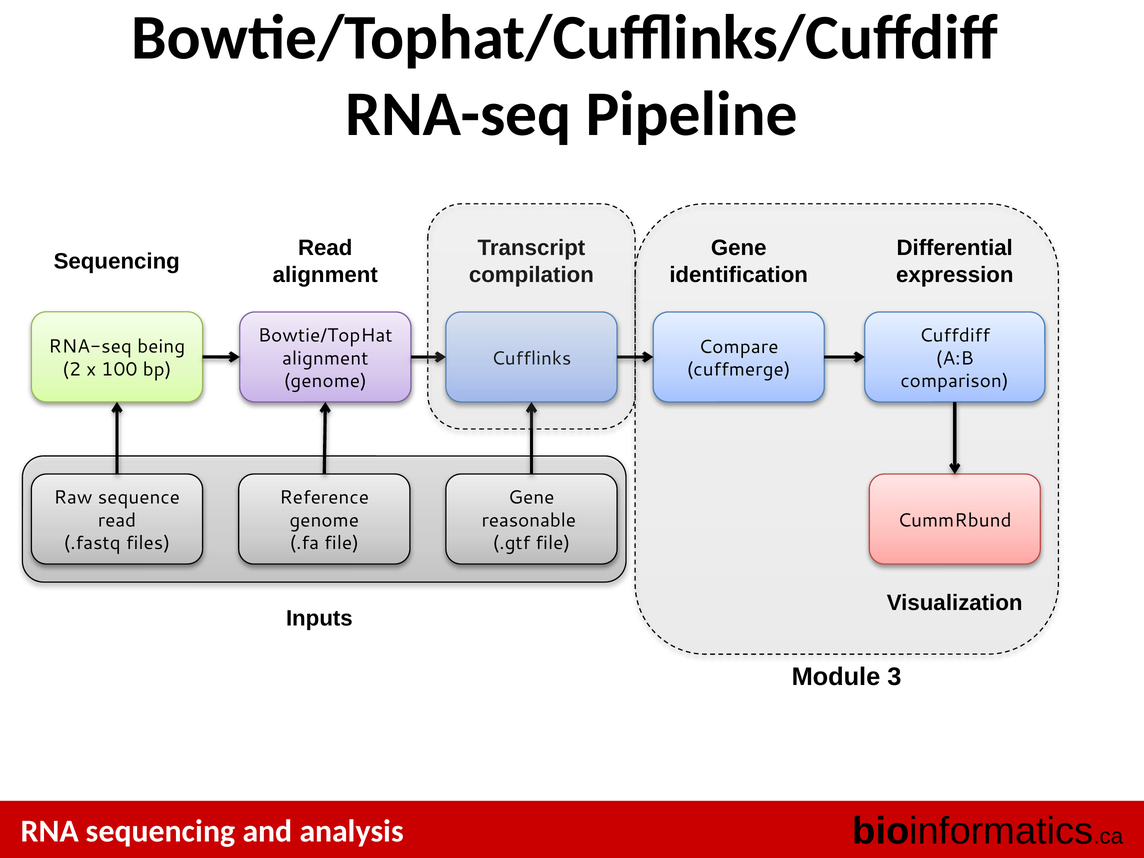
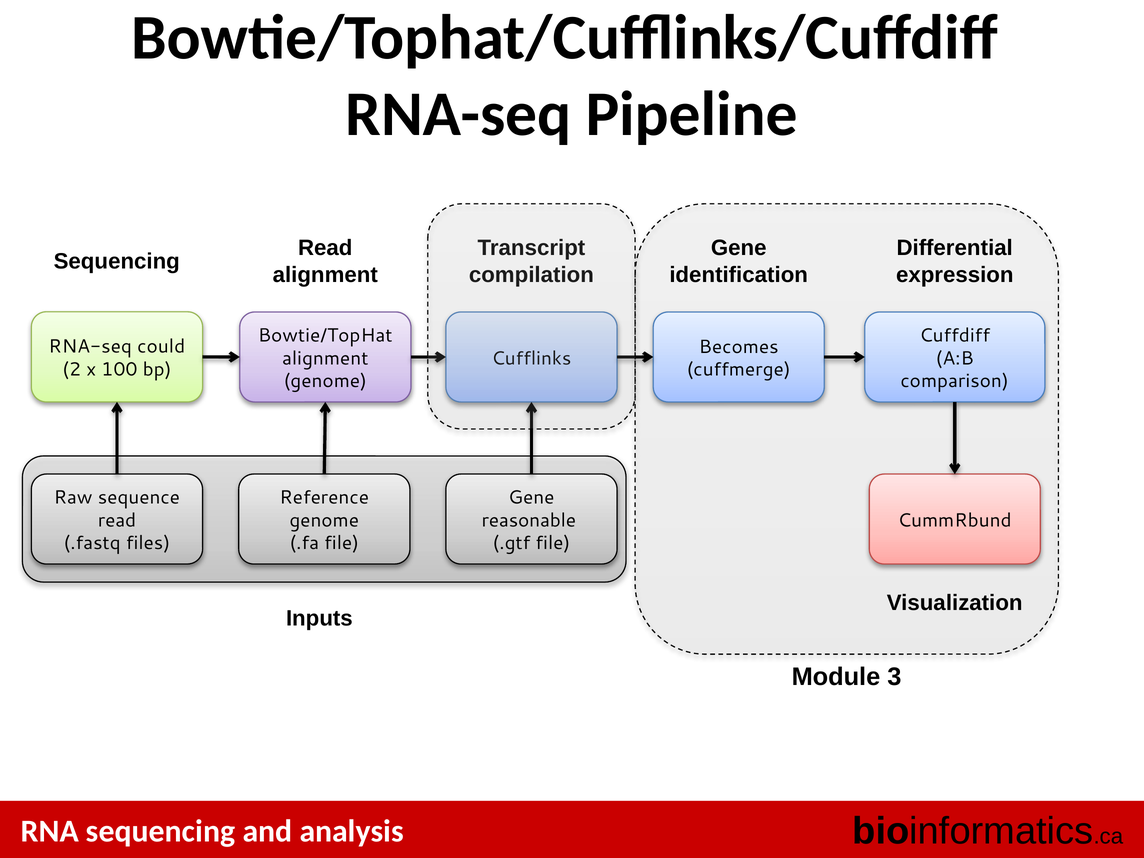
being: being -> could
Compare: Compare -> Becomes
